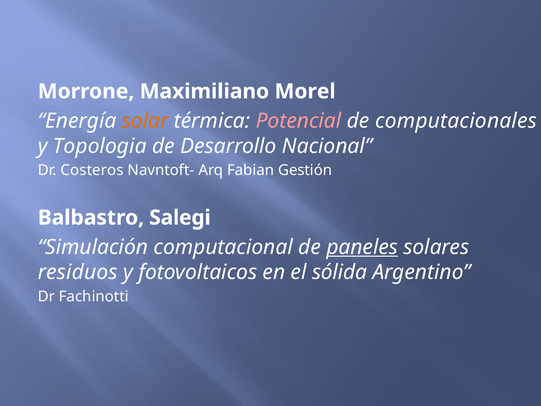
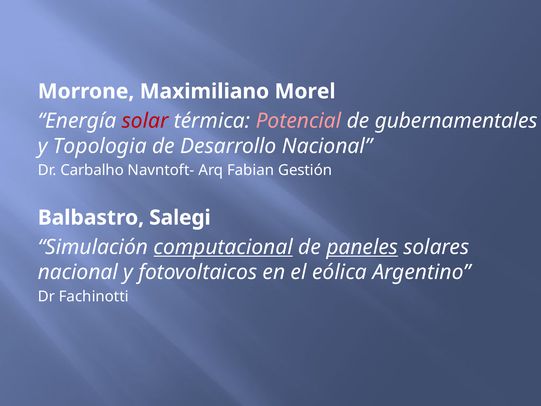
solar colour: orange -> red
computacionales: computacionales -> gubernamentales
Costeros: Costeros -> Carbalho
computacional underline: none -> present
residuos at (78, 272): residuos -> nacional
sólida: sólida -> eólica
